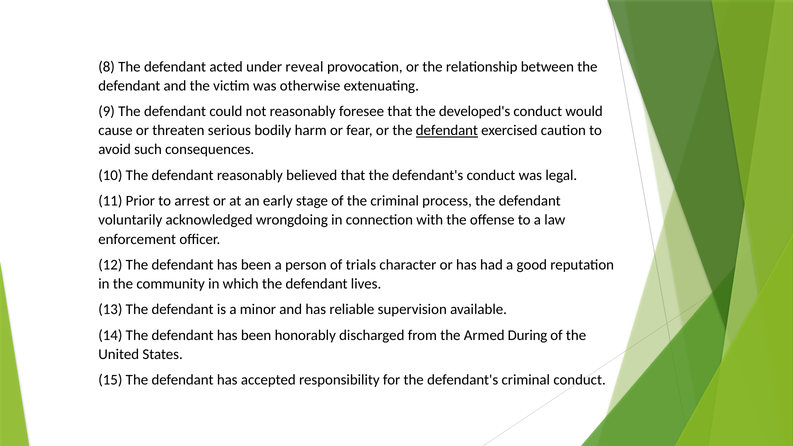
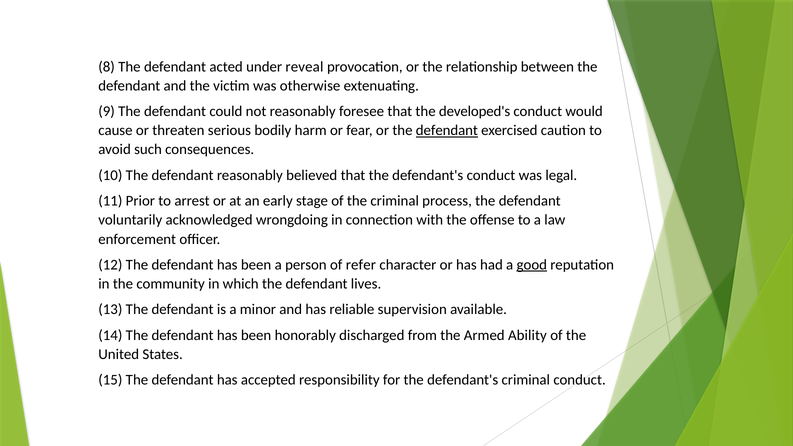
trials: trials -> refer
good underline: none -> present
During: During -> Ability
